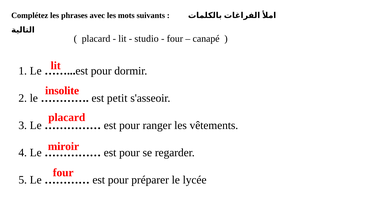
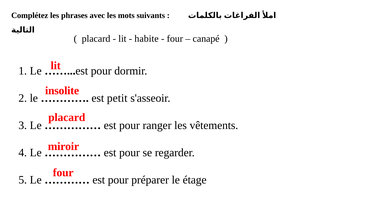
studio: studio -> habite
lycée: lycée -> étage
